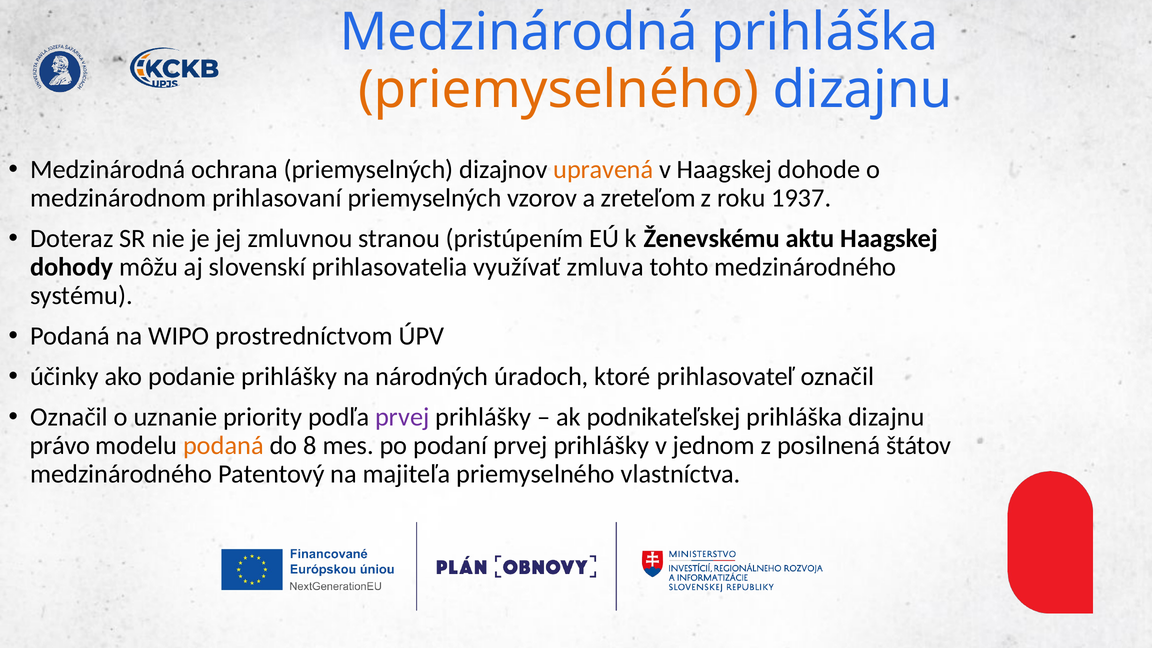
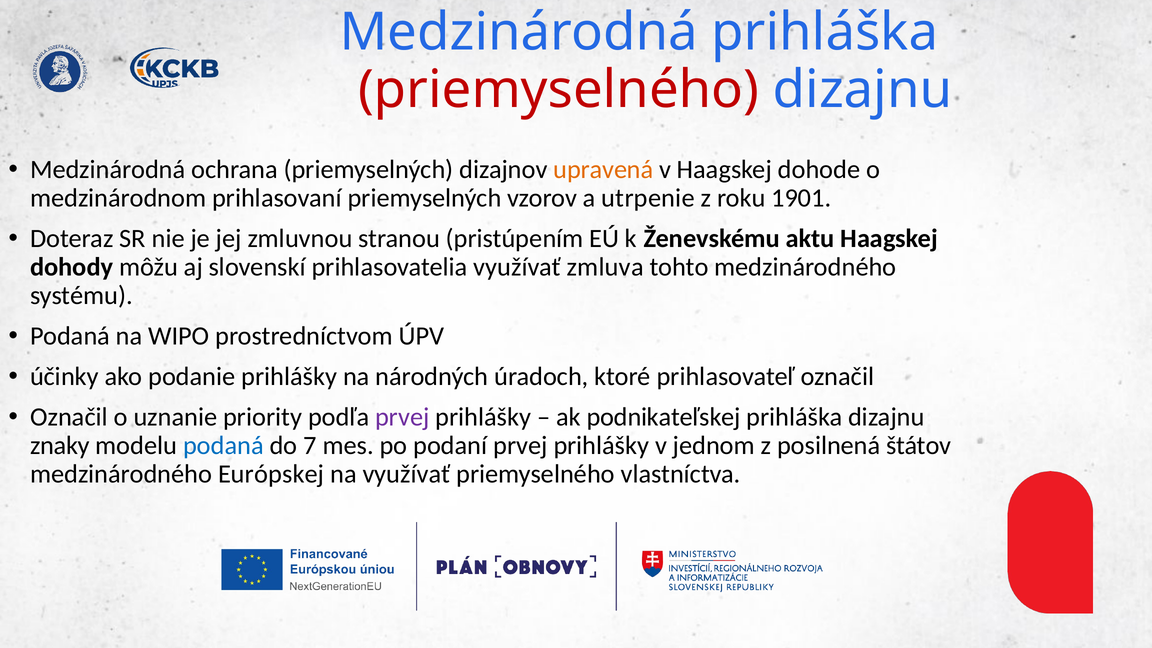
priemyselného at (559, 90) colour: orange -> red
zreteľom: zreteľom -> utrpenie
1937: 1937 -> 1901
právo: právo -> znaky
podaná at (223, 446) colour: orange -> blue
8: 8 -> 7
Patentový: Patentový -> Európskej
na majiteľa: majiteľa -> využívať
